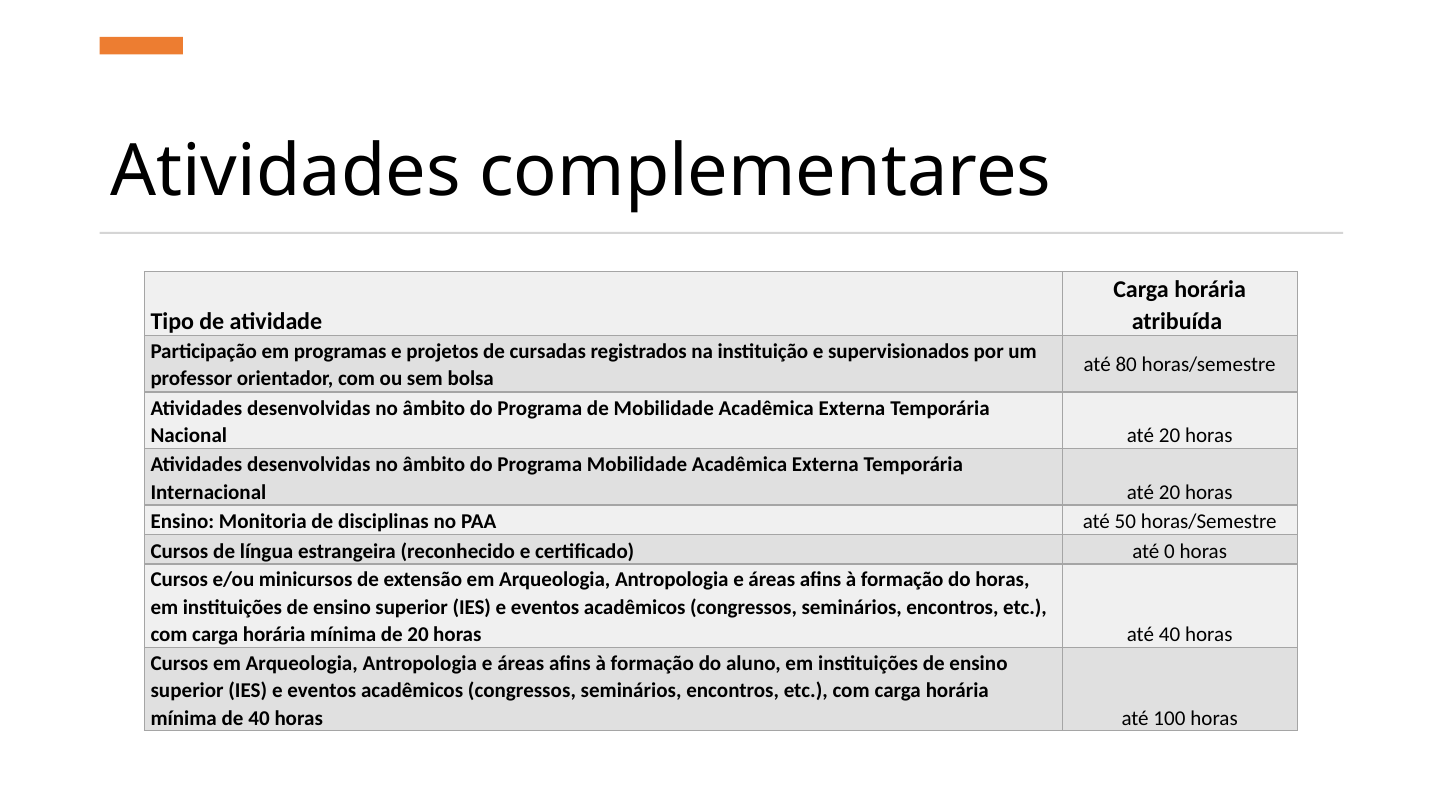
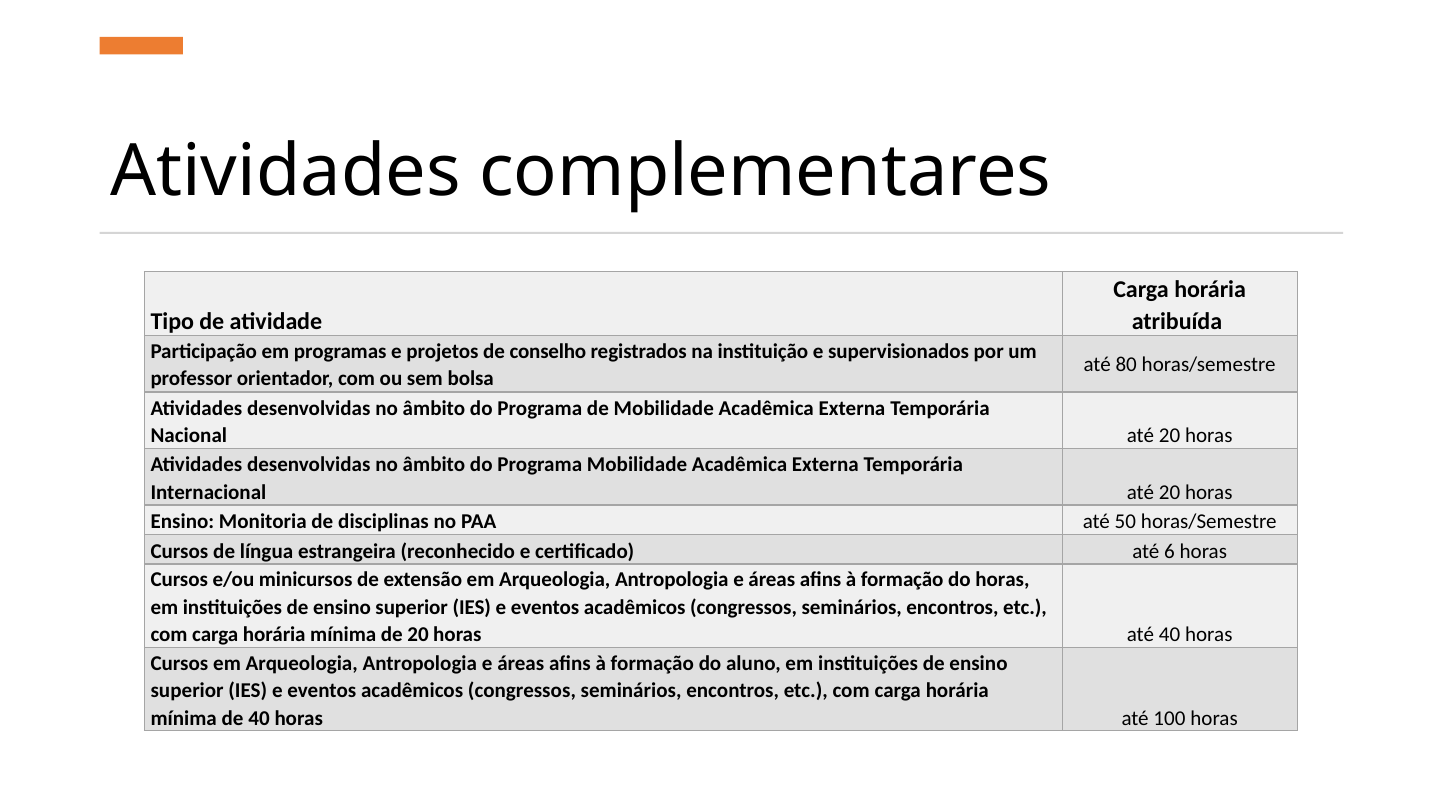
cursadas: cursadas -> conselho
0: 0 -> 6
